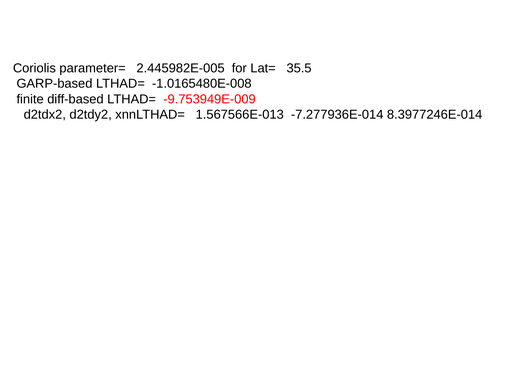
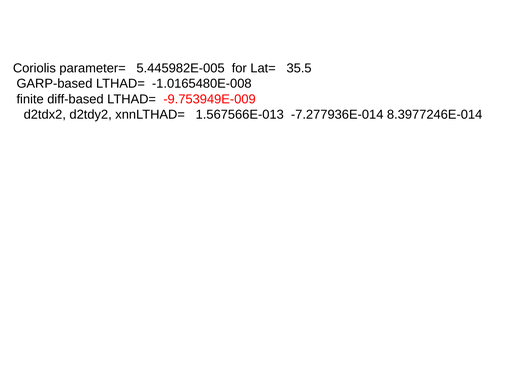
2.445982E-005: 2.445982E-005 -> 5.445982E-005
